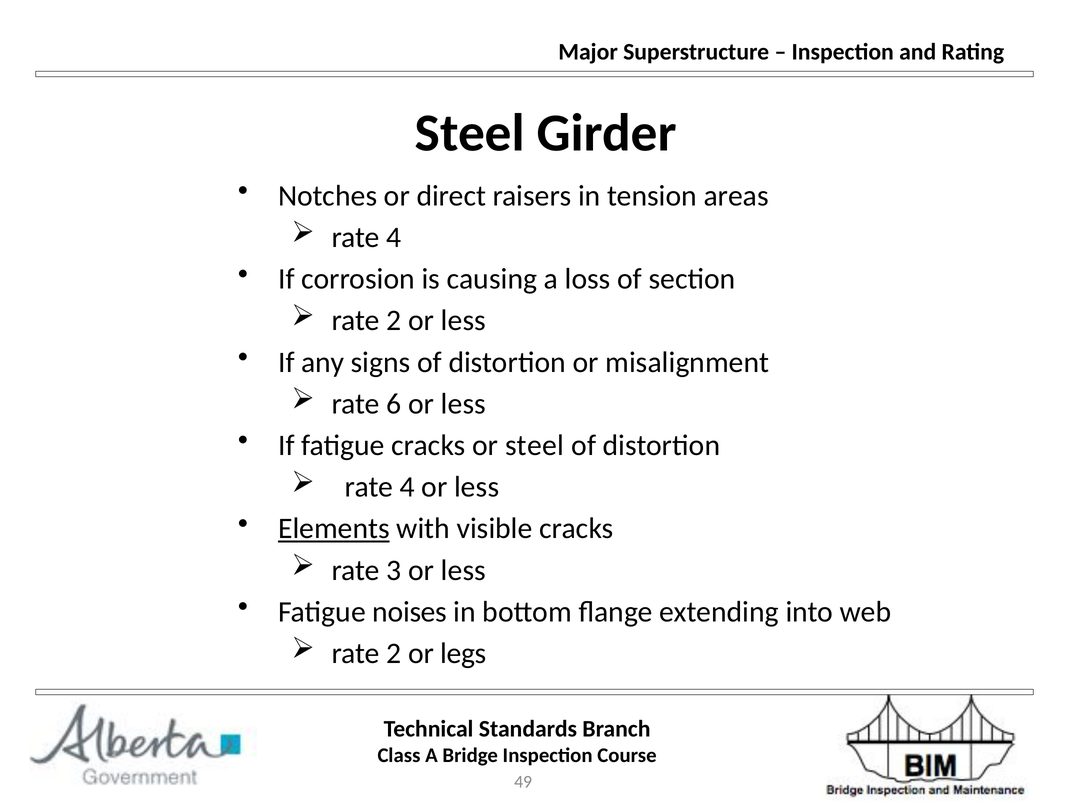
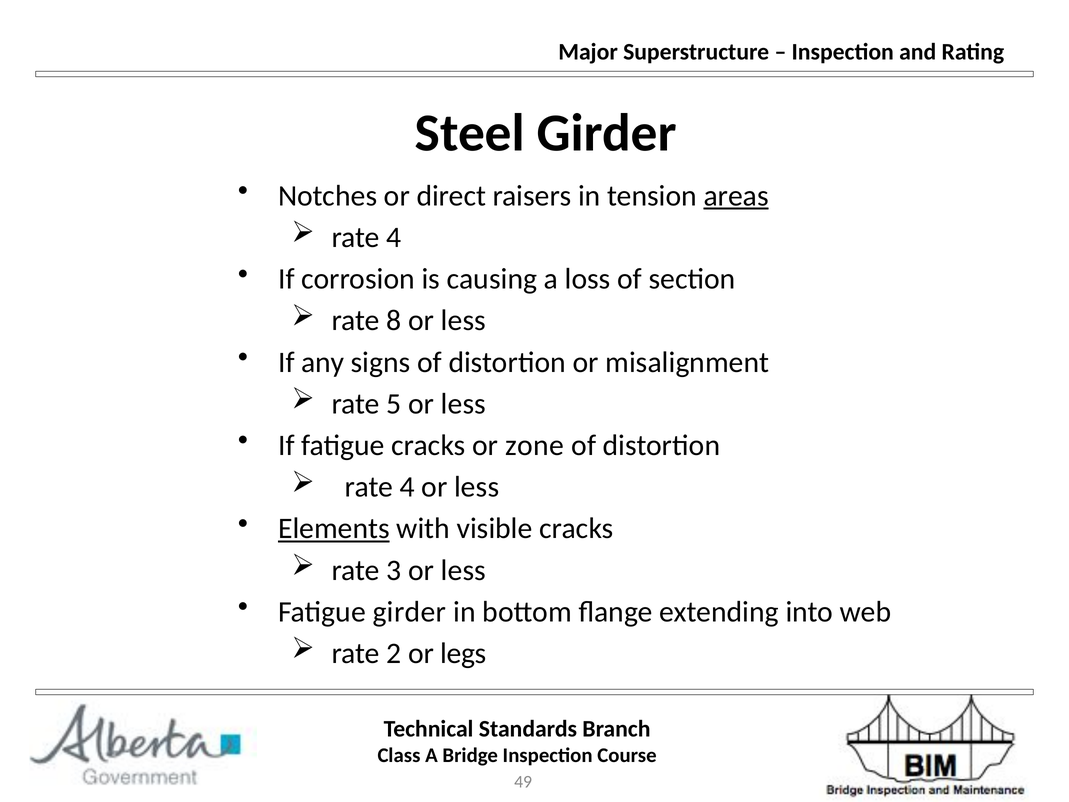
areas underline: none -> present
2 at (394, 321): 2 -> 8
6: 6 -> 5
or steel: steel -> zone
Fatigue noises: noises -> girder
